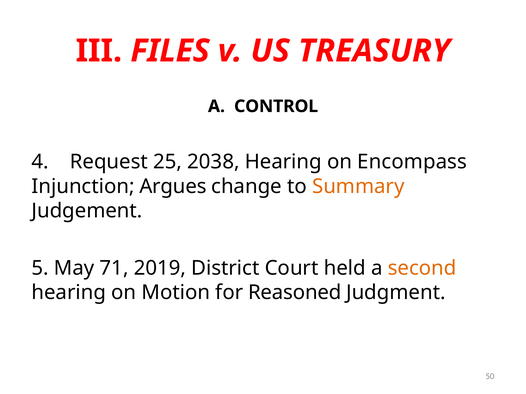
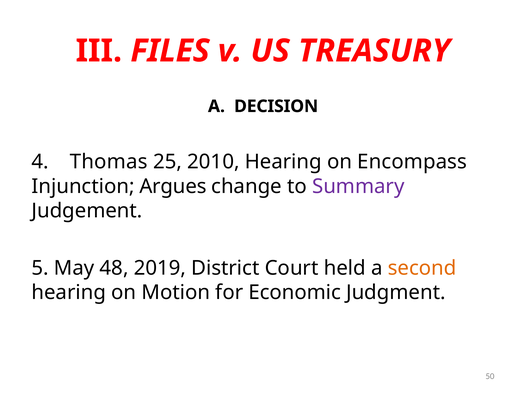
CONTROL: CONTROL -> DECISION
Request: Request -> Thomas
2038: 2038 -> 2010
Summary colour: orange -> purple
71: 71 -> 48
Reasoned: Reasoned -> Economic
